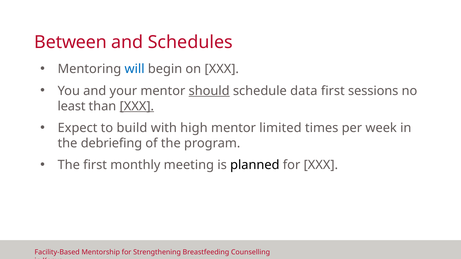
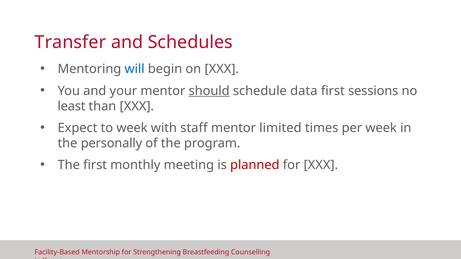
Between: Between -> Transfer
XXX at (137, 106) underline: present -> none
to build: build -> week
high: high -> staff
debriefing: debriefing -> personally
planned colour: black -> red
